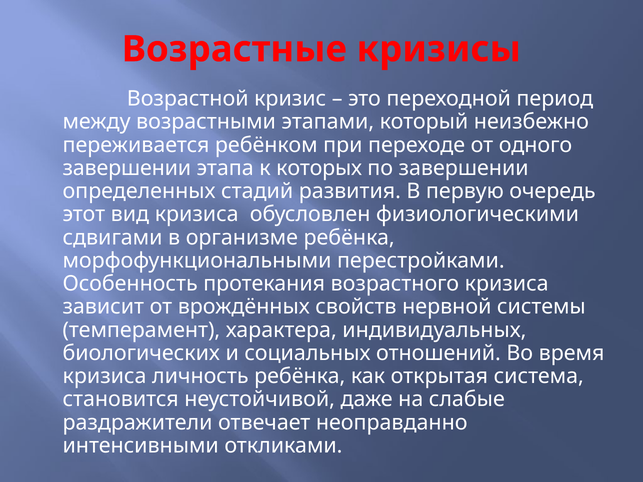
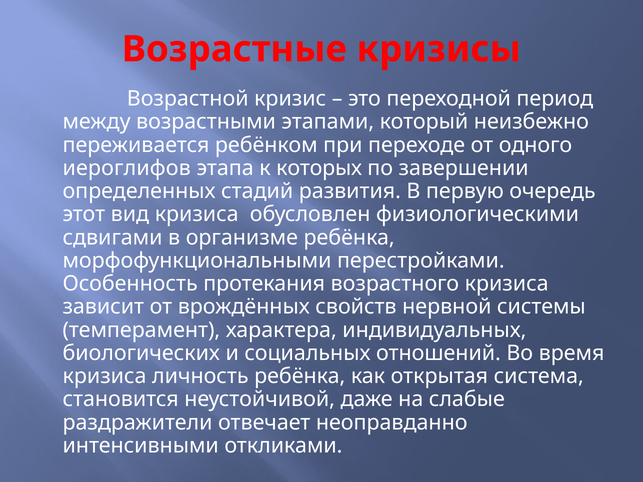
завершении at (127, 168): завершении -> иероглифов
